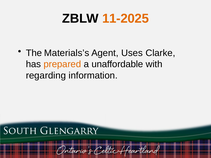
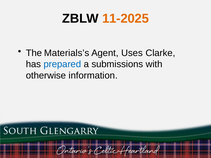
prepared colour: orange -> blue
unaffordable: unaffordable -> submissions
regarding: regarding -> otherwise
